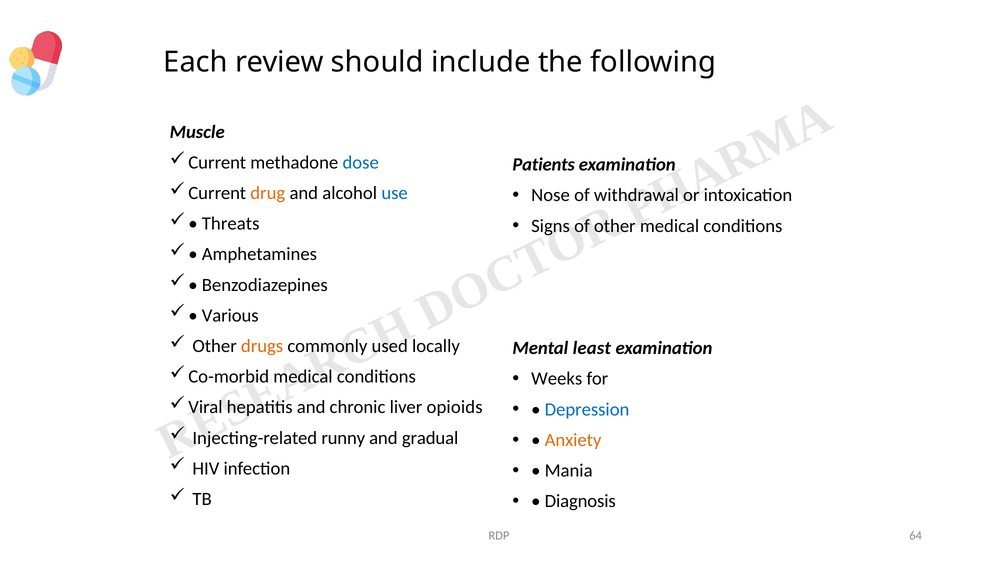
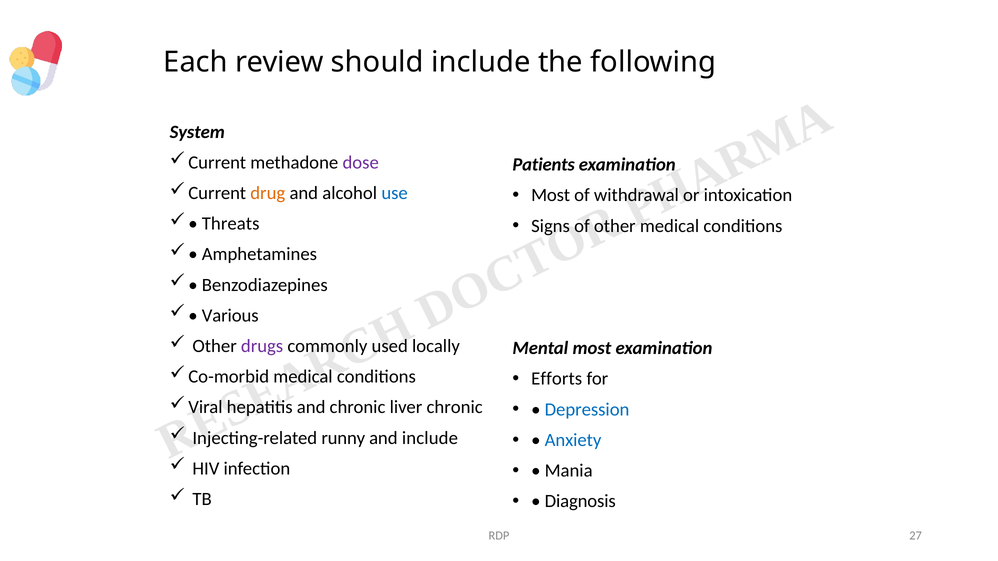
Muscle: Muscle -> System
dose colour: blue -> purple
Nose at (551, 195): Nose -> Most
drugs colour: orange -> purple
Mental least: least -> most
Weeks: Weeks -> Efforts
liver opioids: opioids -> chronic
and gradual: gradual -> include
Anxiety colour: orange -> blue
64: 64 -> 27
